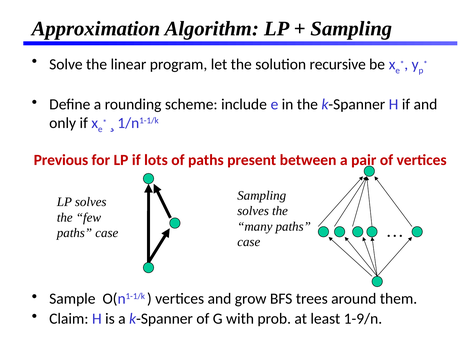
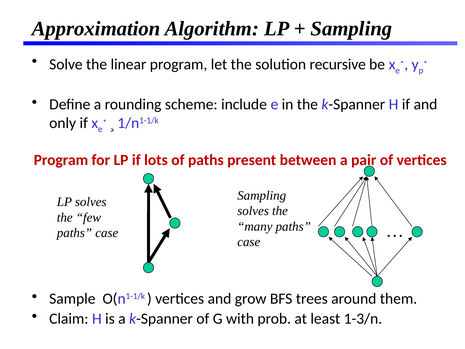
Previous at (61, 160): Previous -> Program
1-9/n: 1-9/n -> 1-3/n
